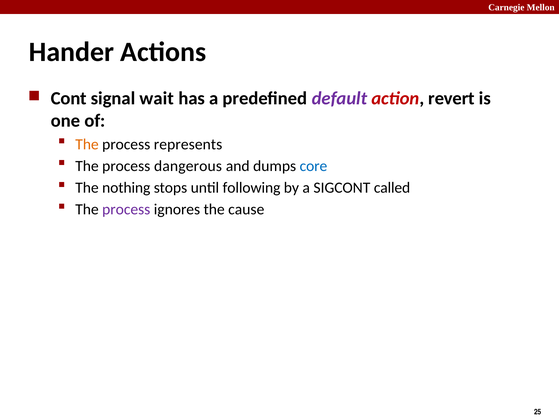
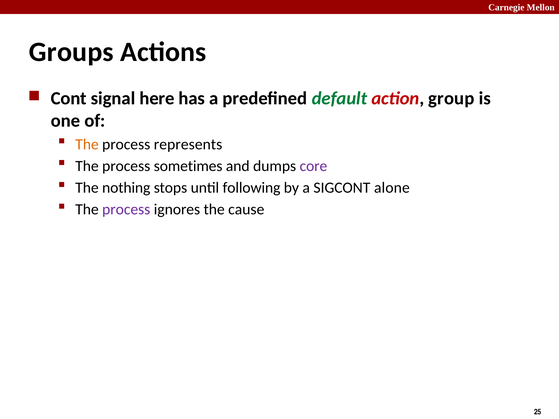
Hander: Hander -> Groups
wait: wait -> here
default colour: purple -> green
revert: revert -> group
dangerous: dangerous -> sometimes
core colour: blue -> purple
called: called -> alone
